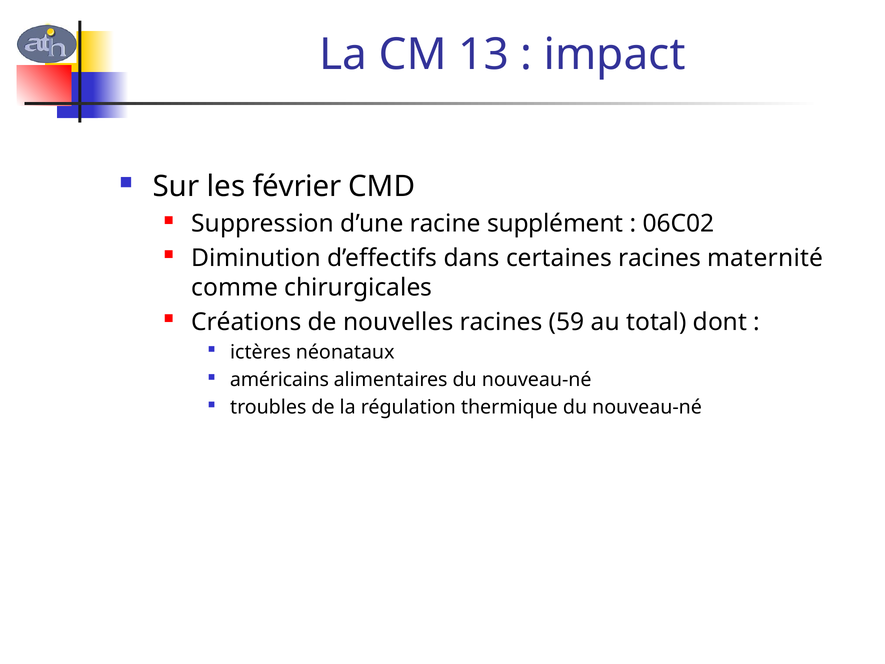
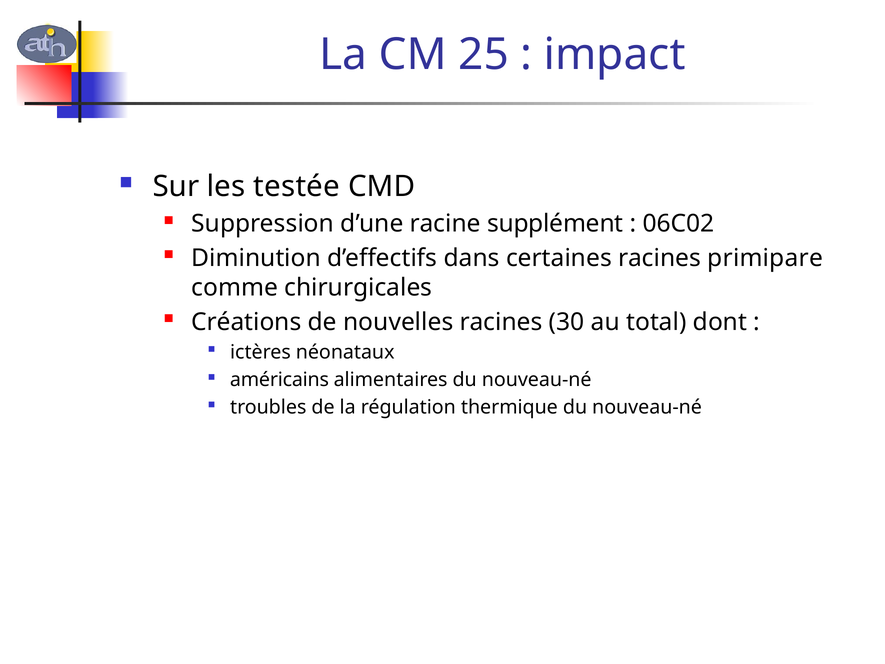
13: 13 -> 25
février: février -> testée
maternité: maternité -> primipare
59: 59 -> 30
